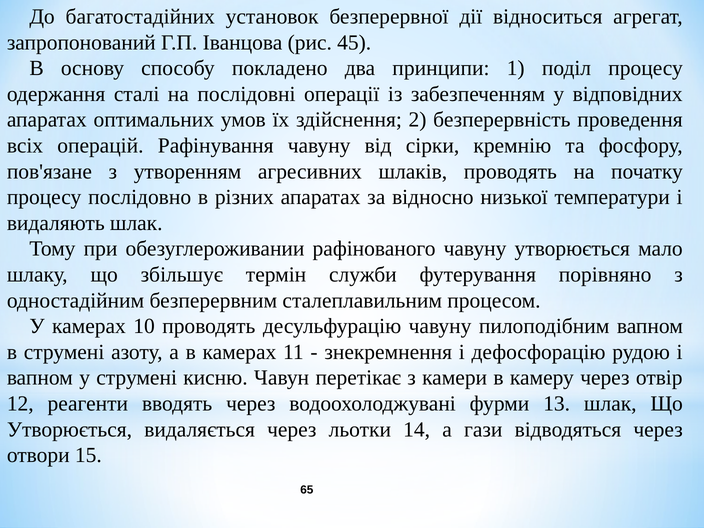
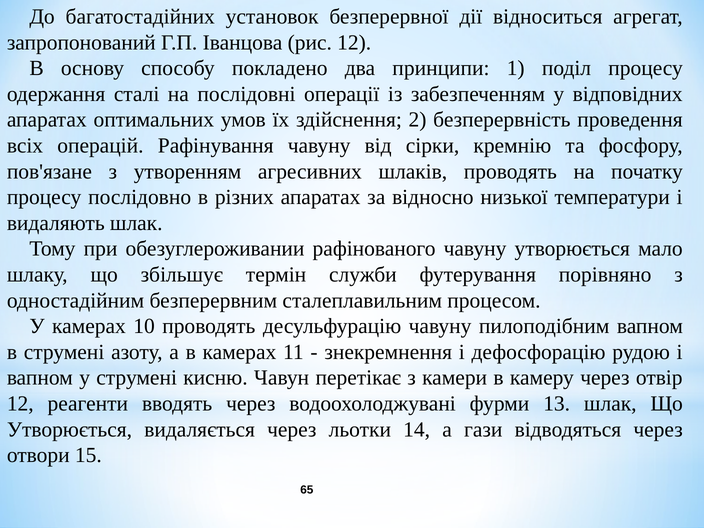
рис 45: 45 -> 12
